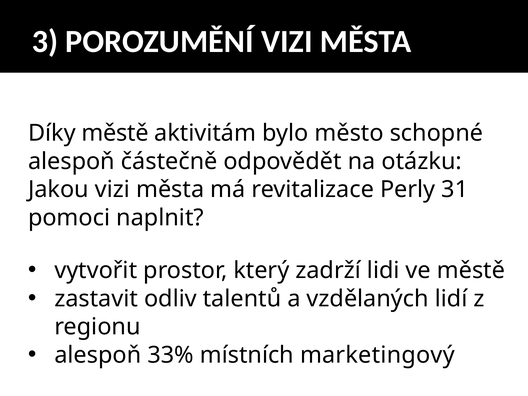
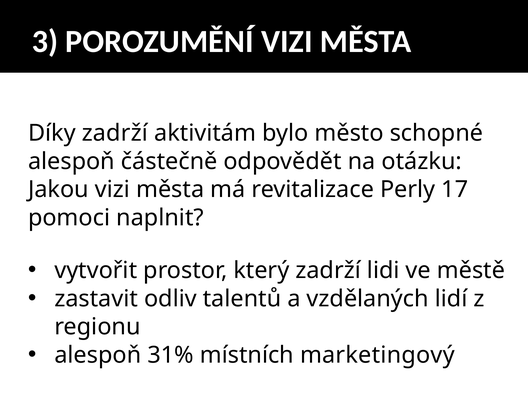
Díky městě: městě -> zadrží
31: 31 -> 17
33%: 33% -> 31%
